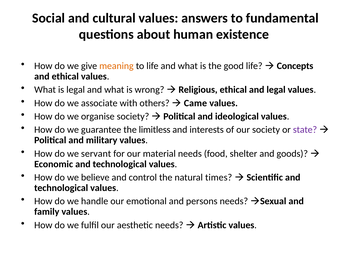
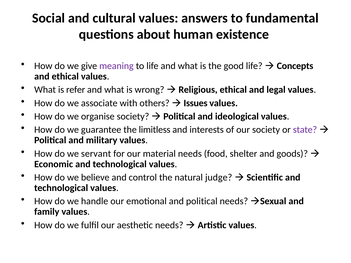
meaning colour: orange -> purple
is legal: legal -> refer
Came: Came -> Issues
times: times -> judge
and persons: persons -> political
